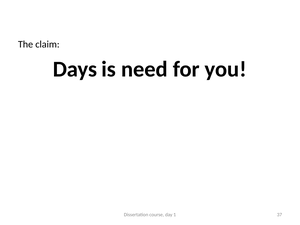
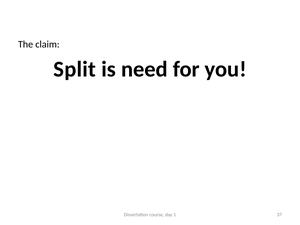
Days: Days -> Split
